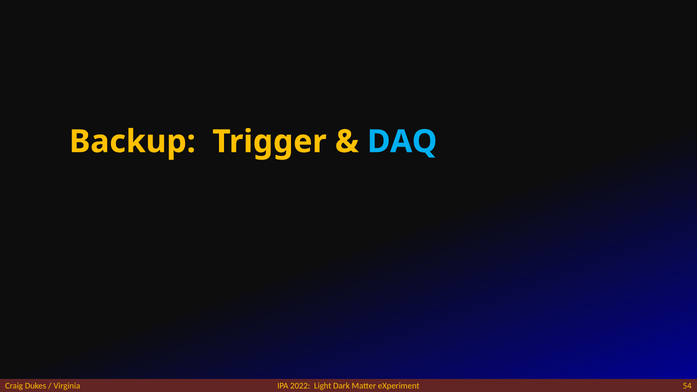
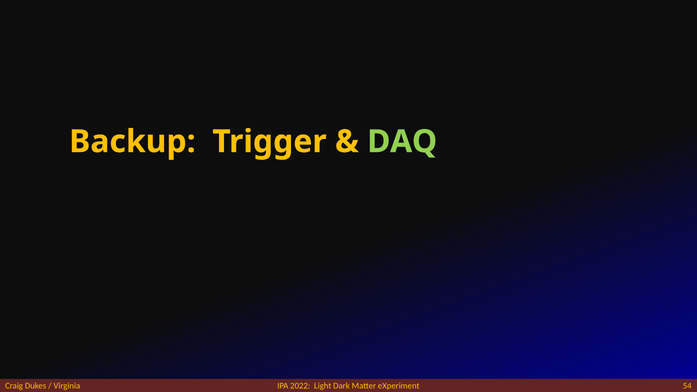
DAQ colour: light blue -> light green
